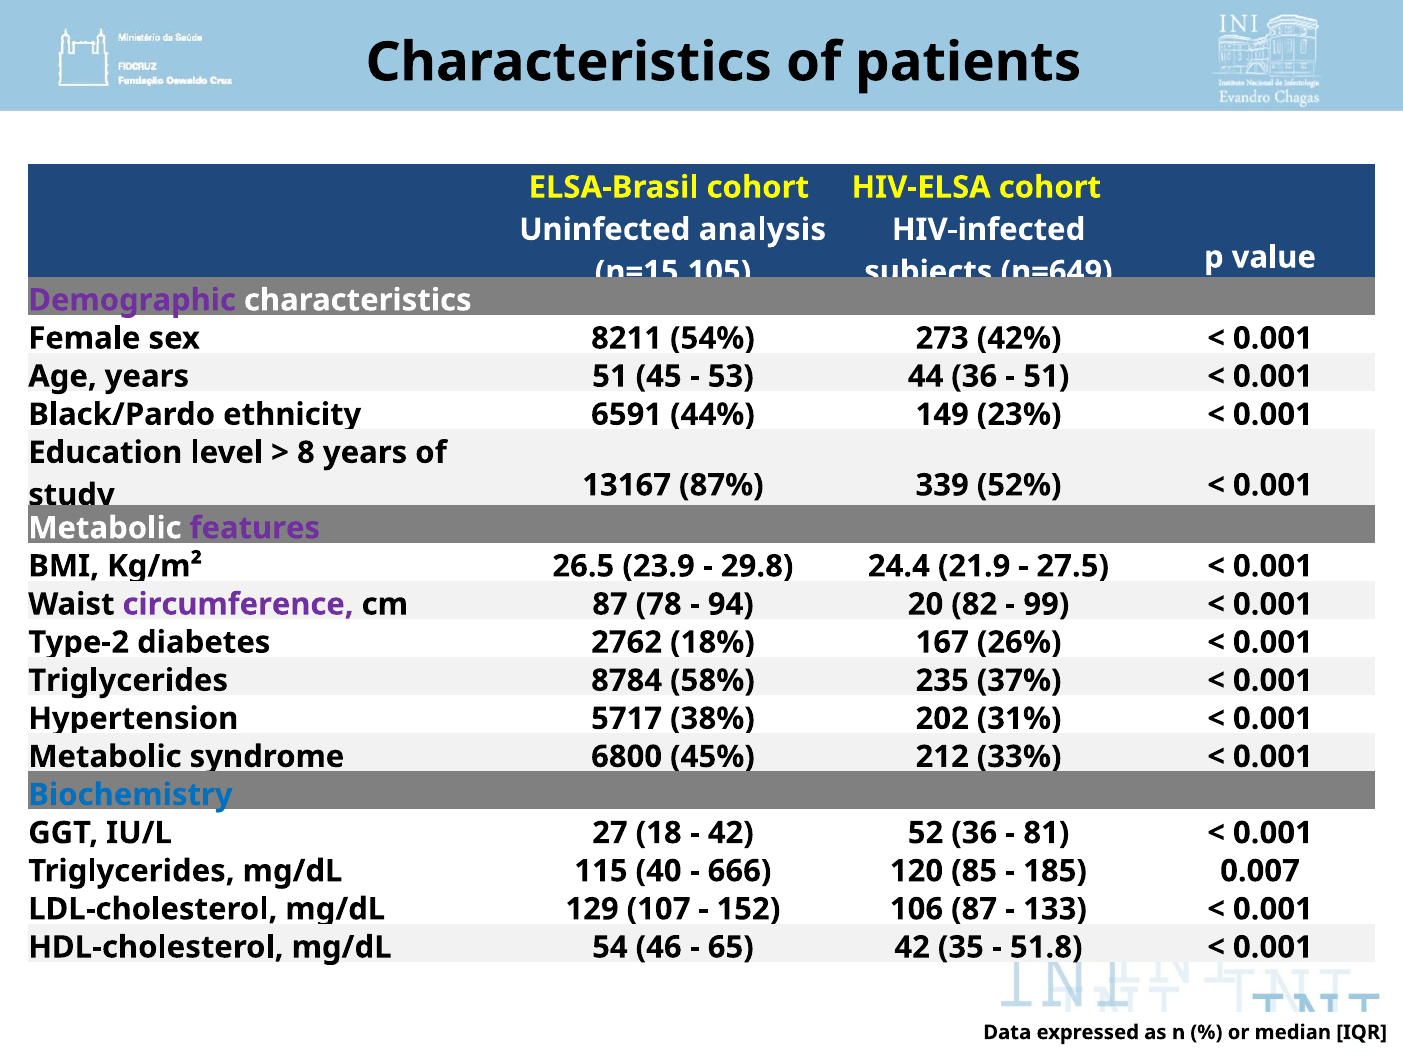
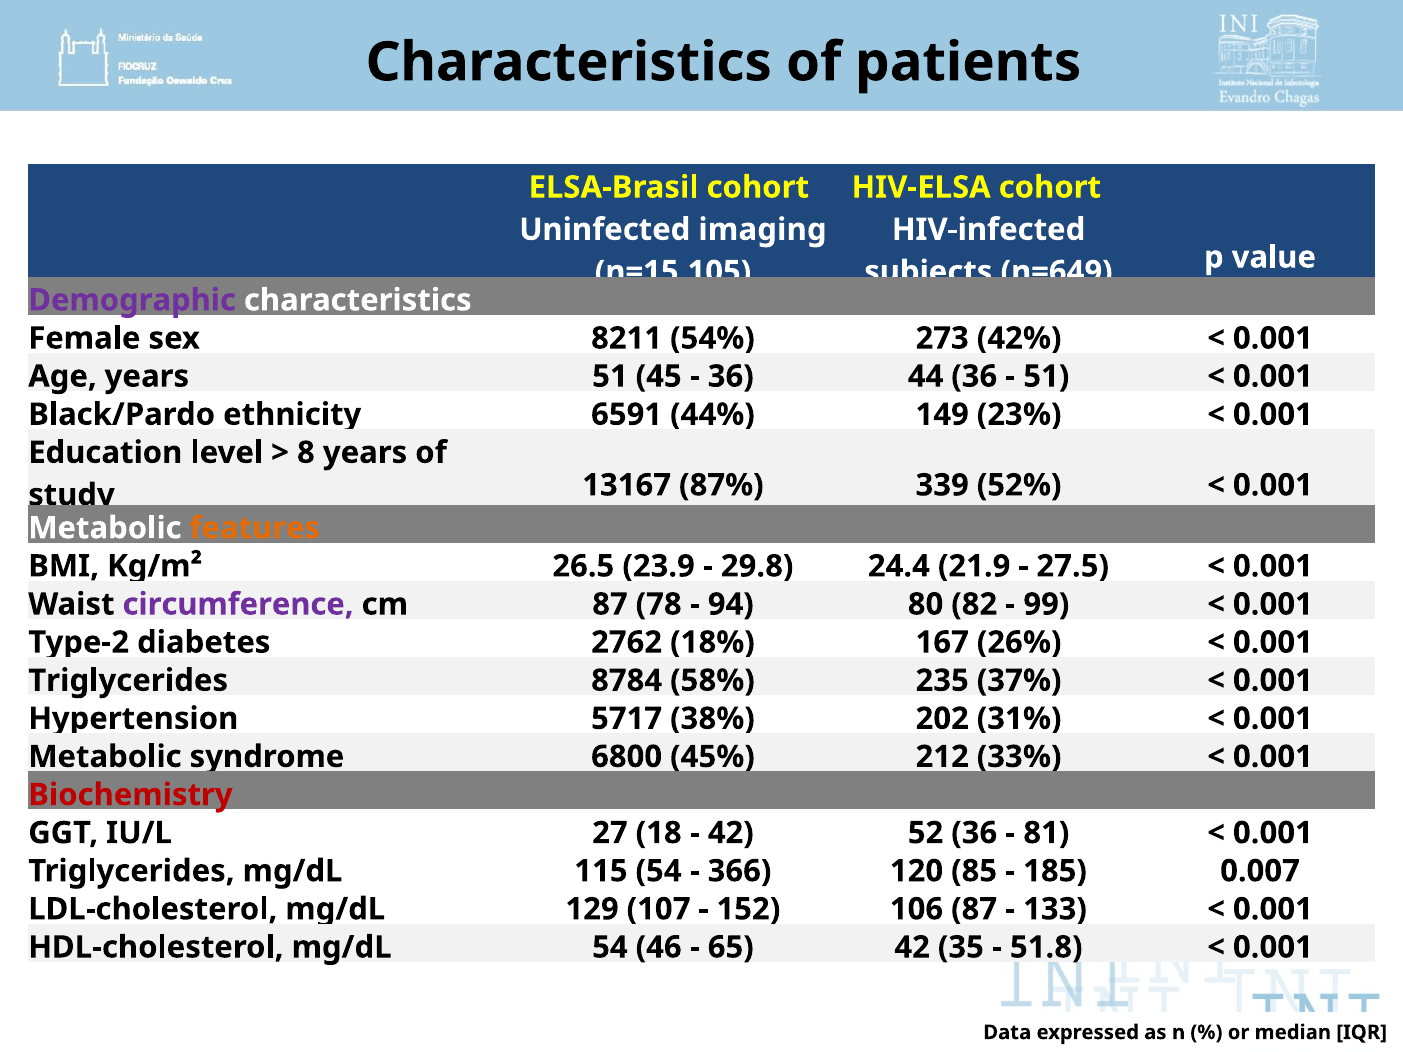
analysis: analysis -> imaging
53 at (731, 376): 53 -> 36
features colour: purple -> orange
20: 20 -> 80
Biochemistry colour: blue -> red
115 40: 40 -> 54
666: 666 -> 366
